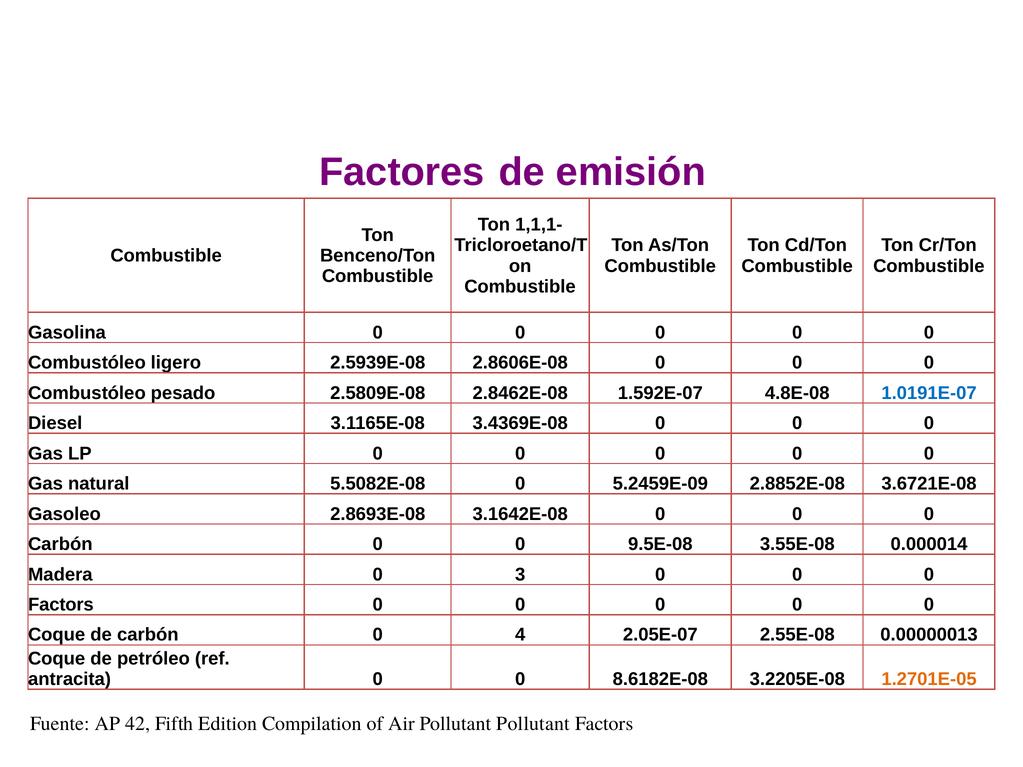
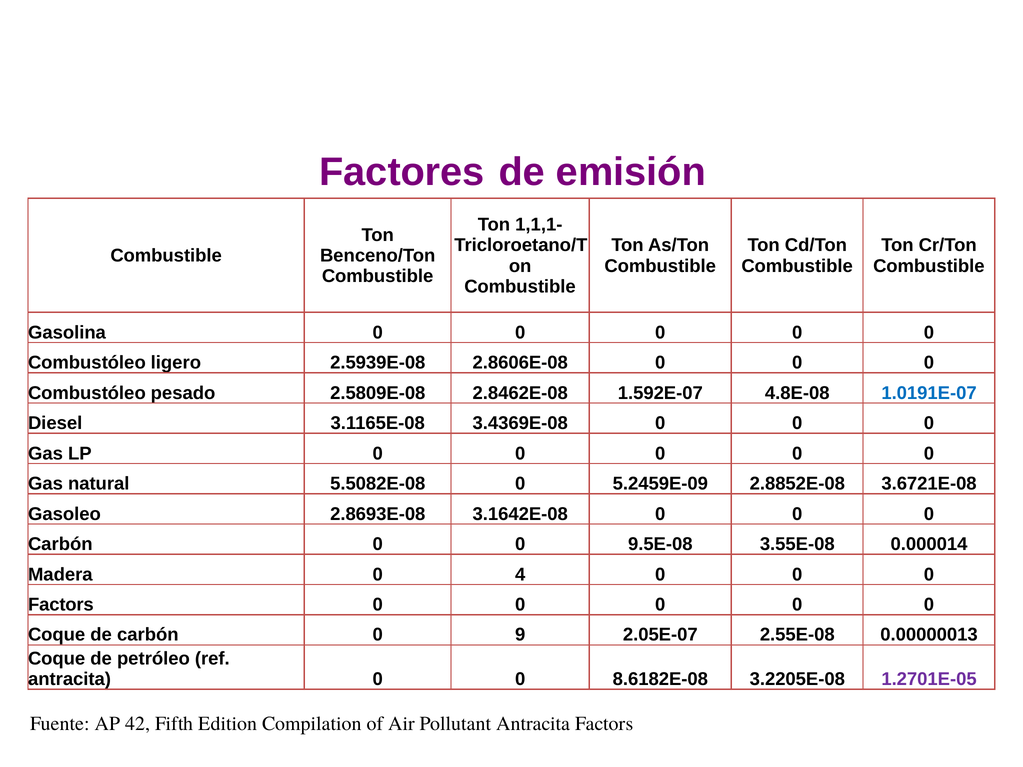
3: 3 -> 4
4: 4 -> 9
1.2701E-05 colour: orange -> purple
Pollutant Pollutant: Pollutant -> Antracita
